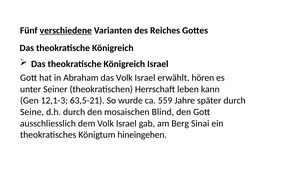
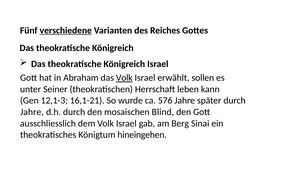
Volk at (124, 78) underline: none -> present
hören: hören -> sollen
63,5-21: 63,5-21 -> 16,1-21
559: 559 -> 576
Seine at (32, 112): Seine -> Jahre
